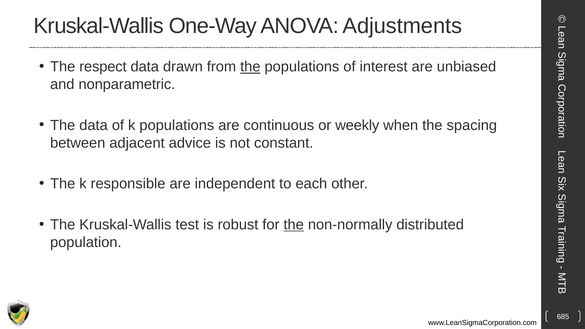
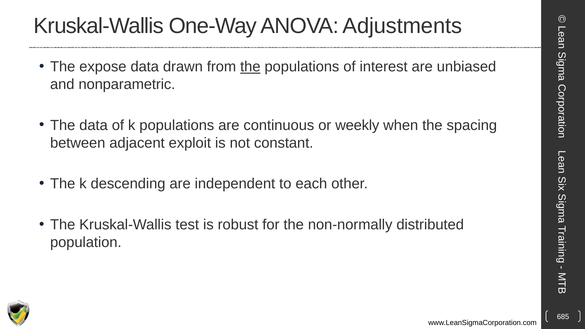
respect: respect -> expose
advice: advice -> exploit
responsible: responsible -> descending
the at (294, 225) underline: present -> none
